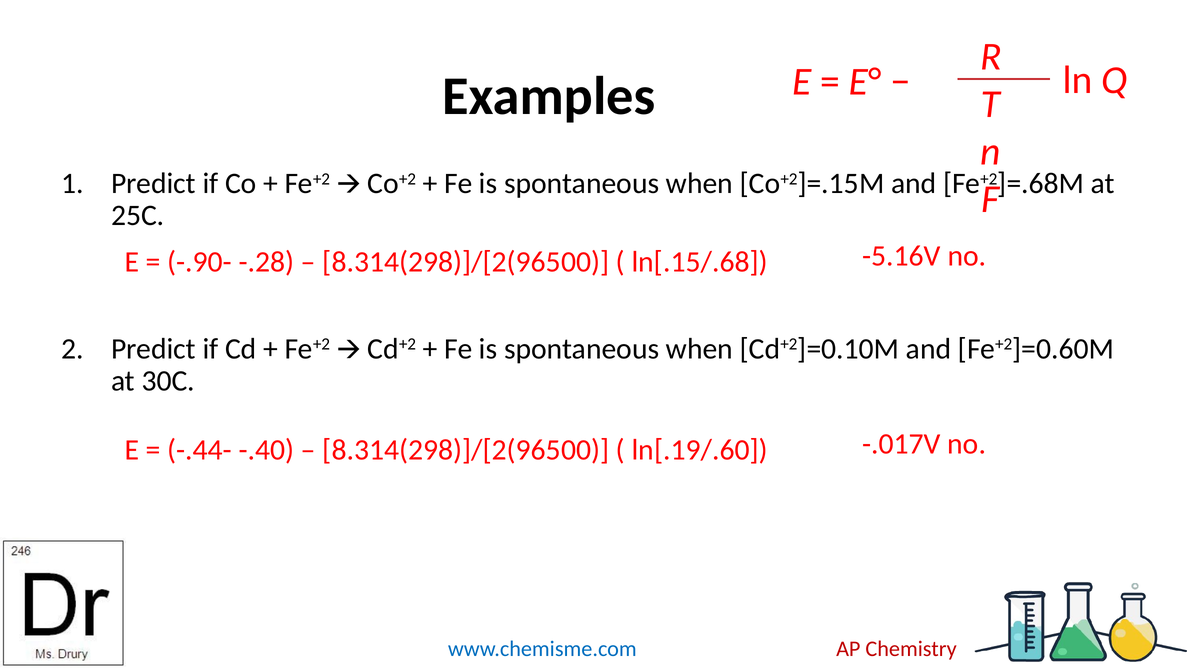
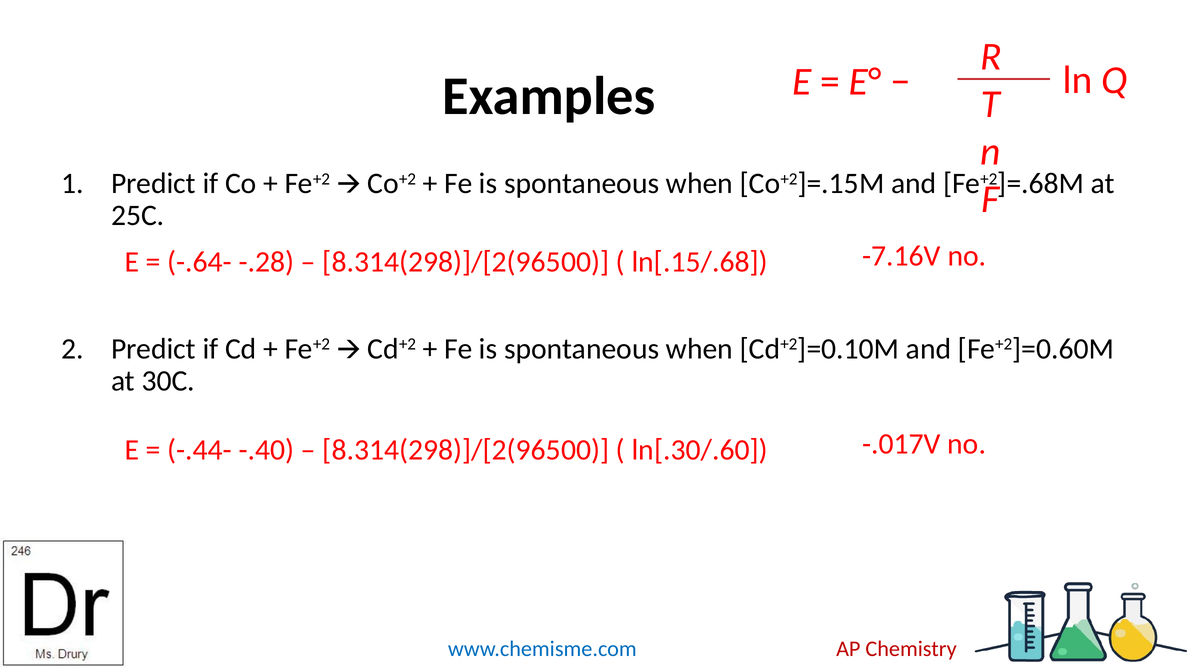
-5.16V: -5.16V -> -7.16V
-.90-: -.90- -> -.64-
ln[.19/.60: ln[.19/.60 -> ln[.30/.60
